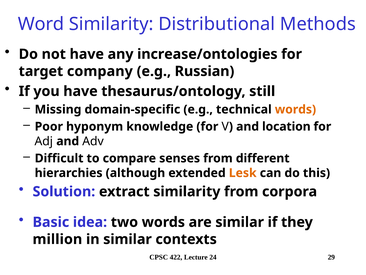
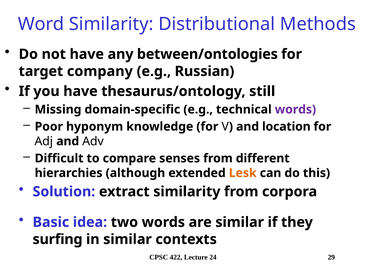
increase/ontologies: increase/ontologies -> between/ontologies
words at (295, 109) colour: orange -> purple
million: million -> surfing
